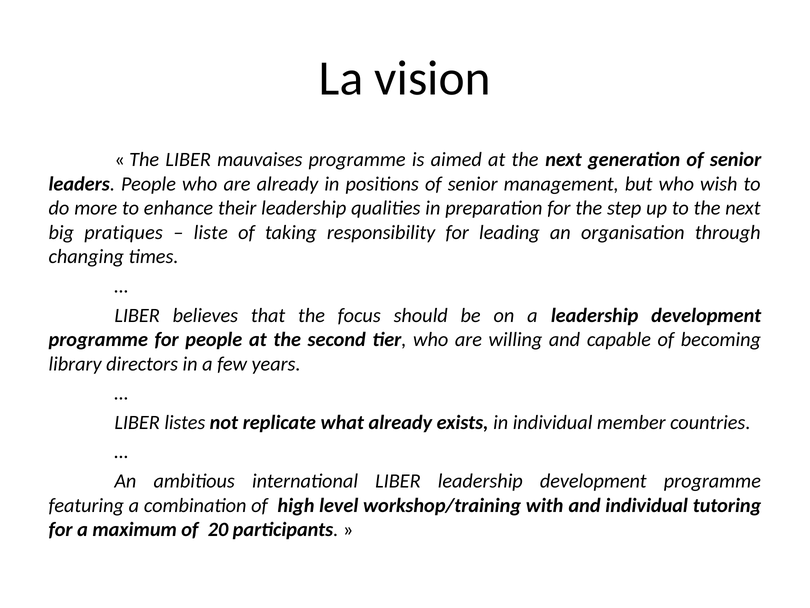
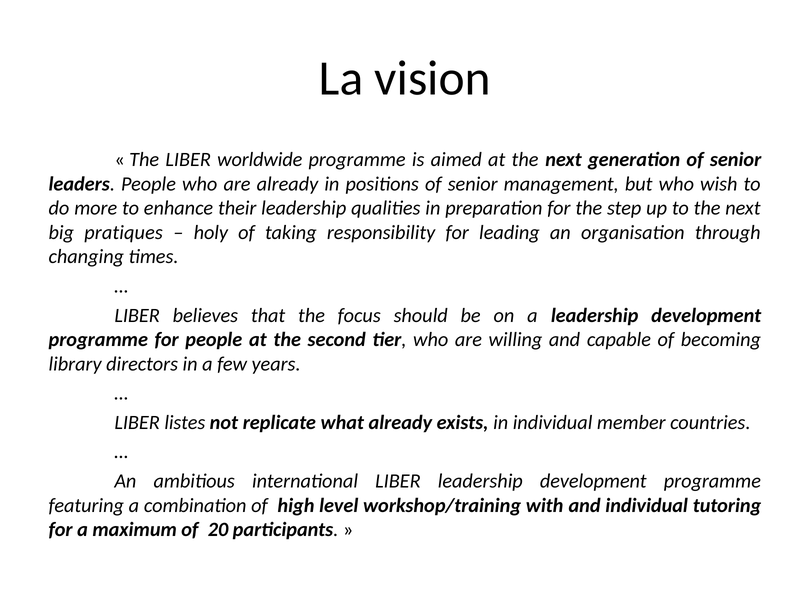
mauvaises: mauvaises -> worldwide
liste: liste -> holy
